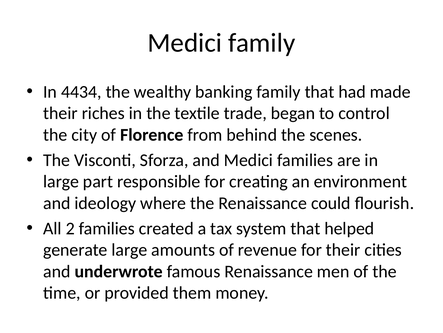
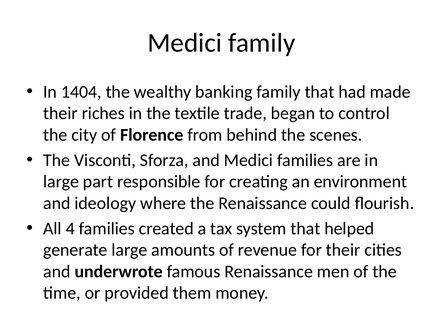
4434: 4434 -> 1404
2: 2 -> 4
